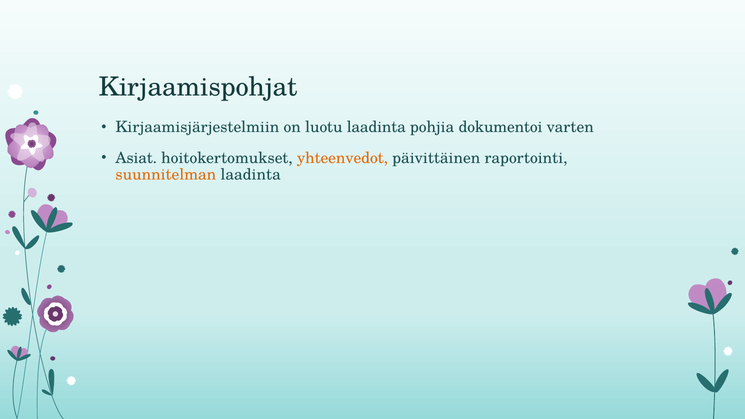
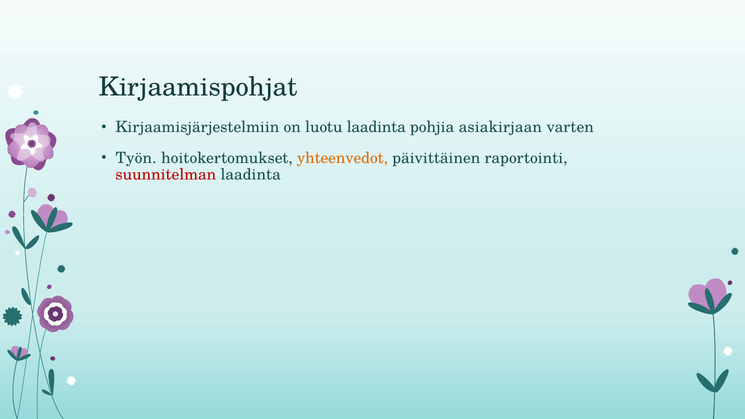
dokumentoi: dokumentoi -> asiakirjaan
Asiat: Asiat -> Työn
suunnitelman colour: orange -> red
